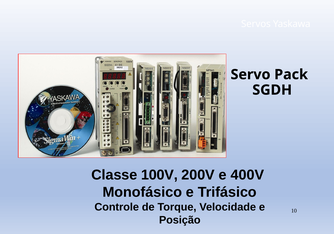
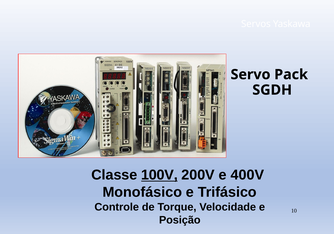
100V underline: none -> present
